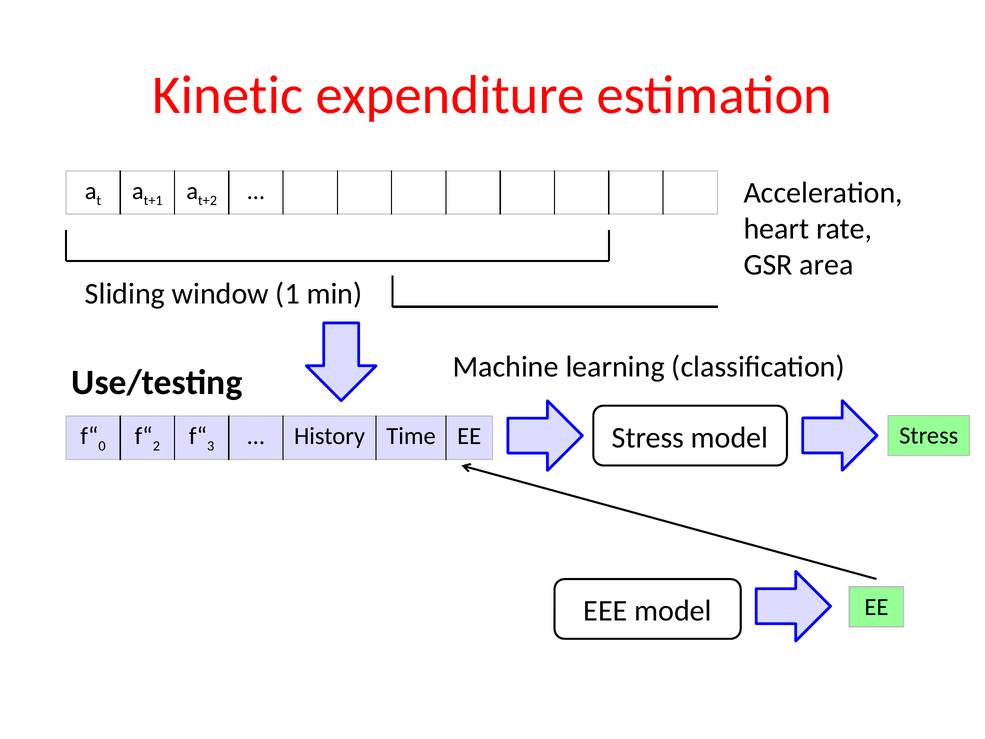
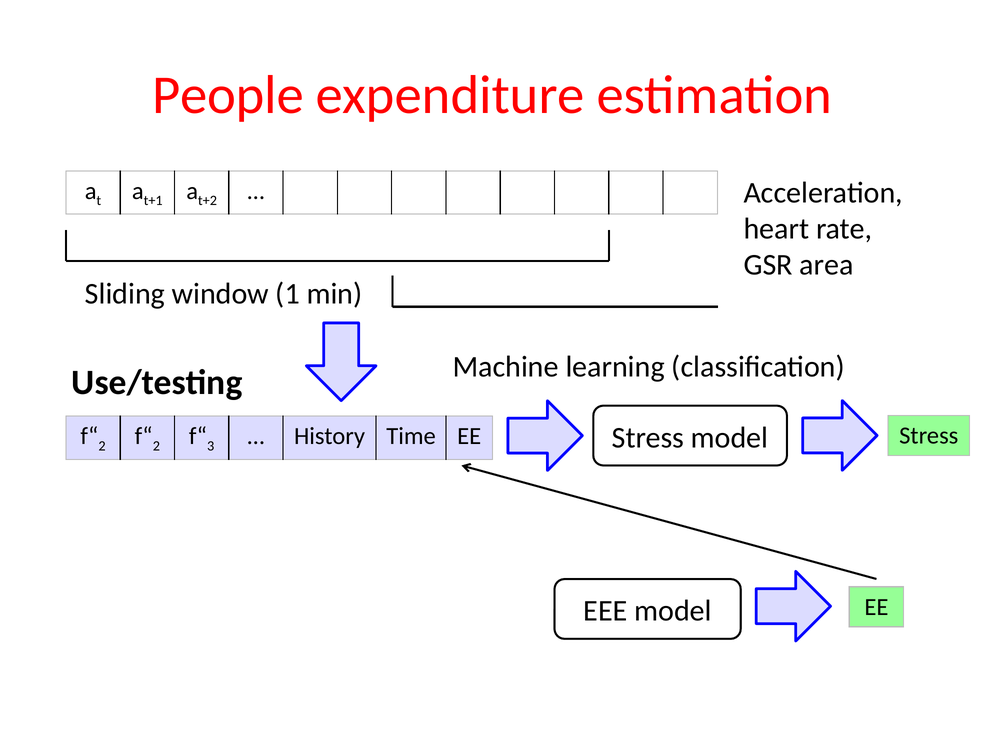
Kinetic: Kinetic -> People
0 at (102, 446): 0 -> 2
